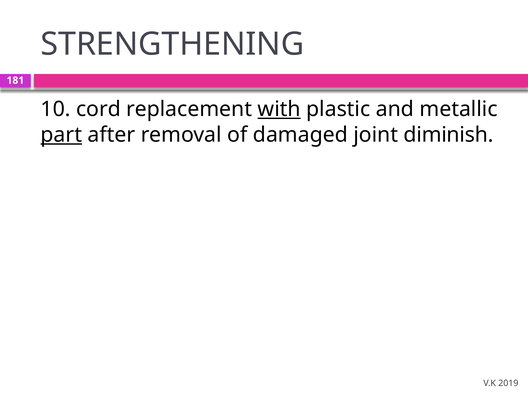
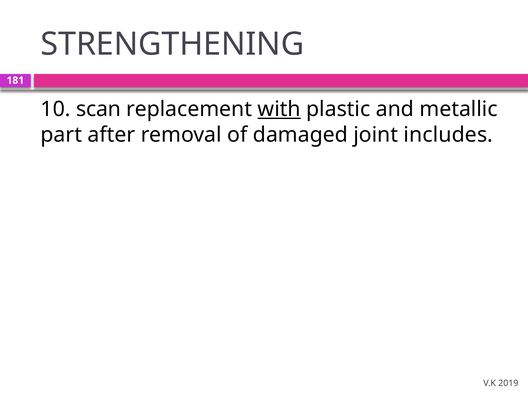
cord: cord -> scan
part underline: present -> none
diminish: diminish -> includes
